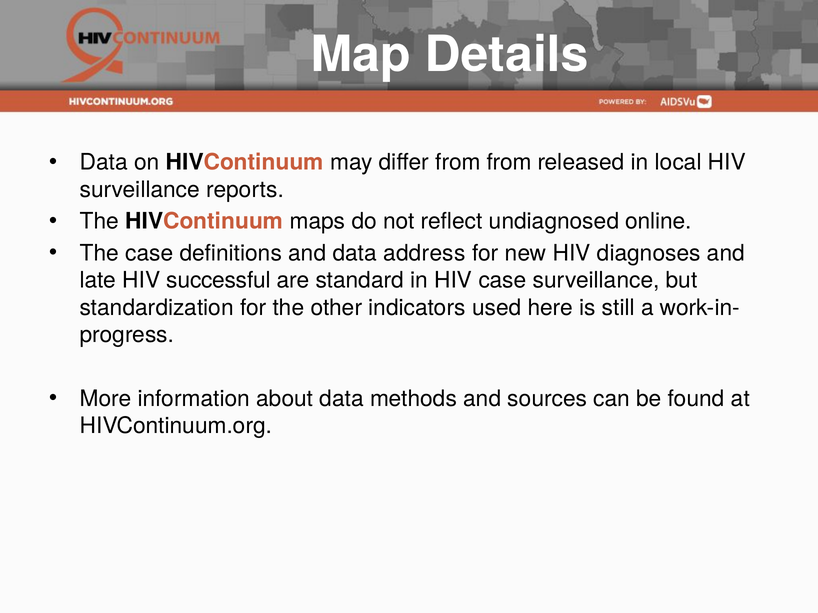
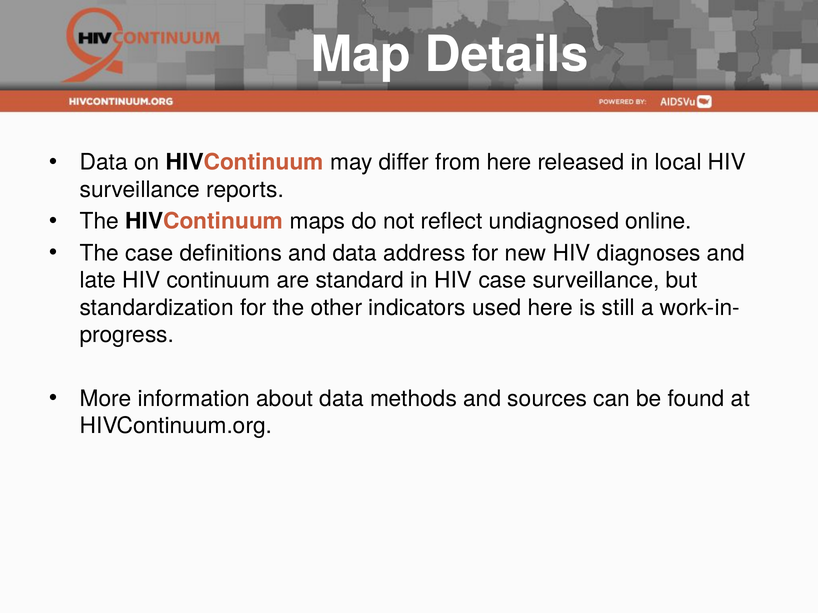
from from: from -> here
successful: successful -> continuum
